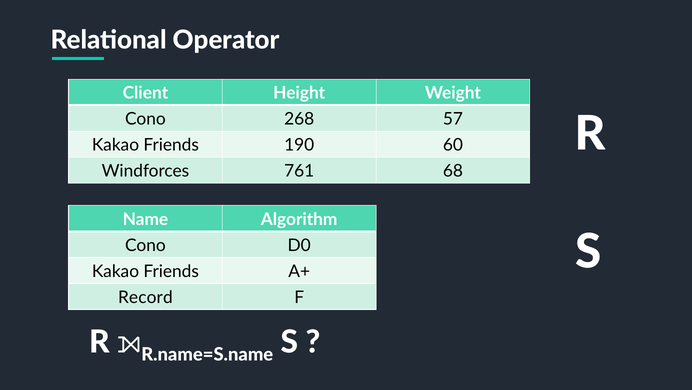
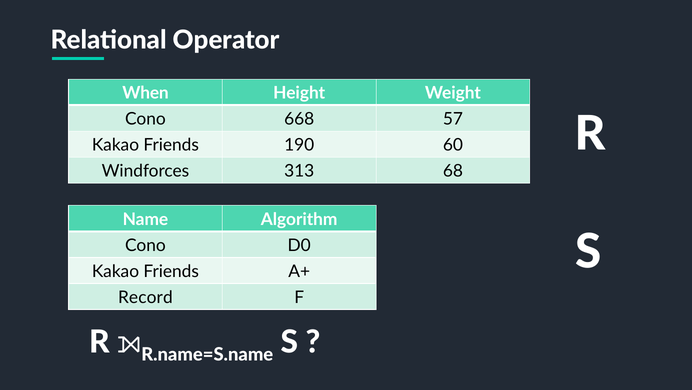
Client: Client -> When
268: 268 -> 668
761: 761 -> 313
